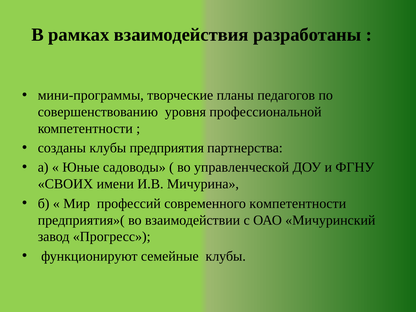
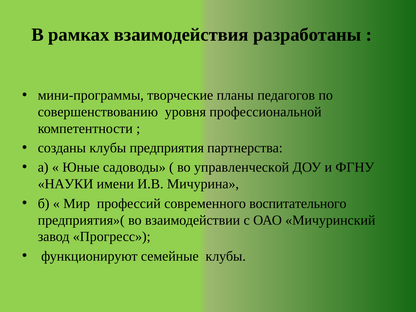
СВОИХ: СВОИХ -> НАУКИ
современного компетентности: компетентности -> воспитательного
